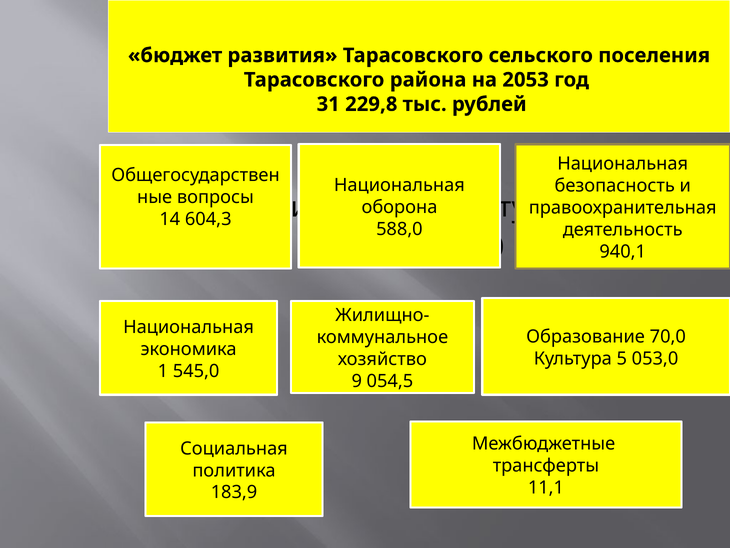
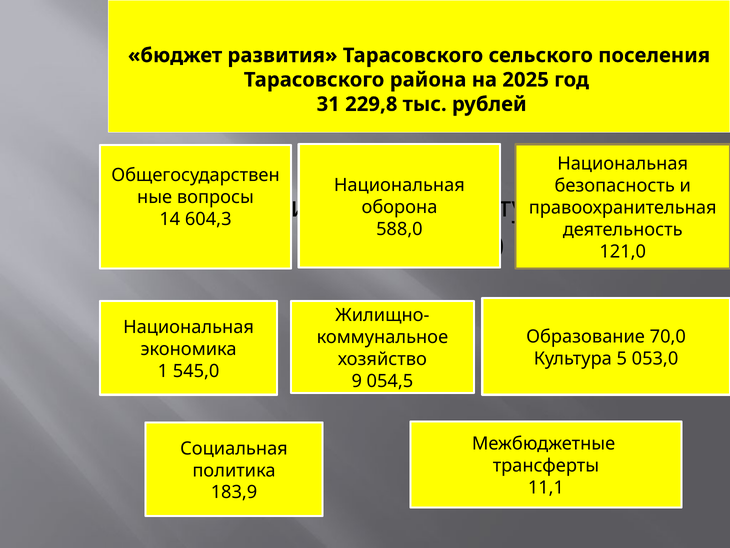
2053: 2053 -> 2025
940,1: 940,1 -> 121,0
